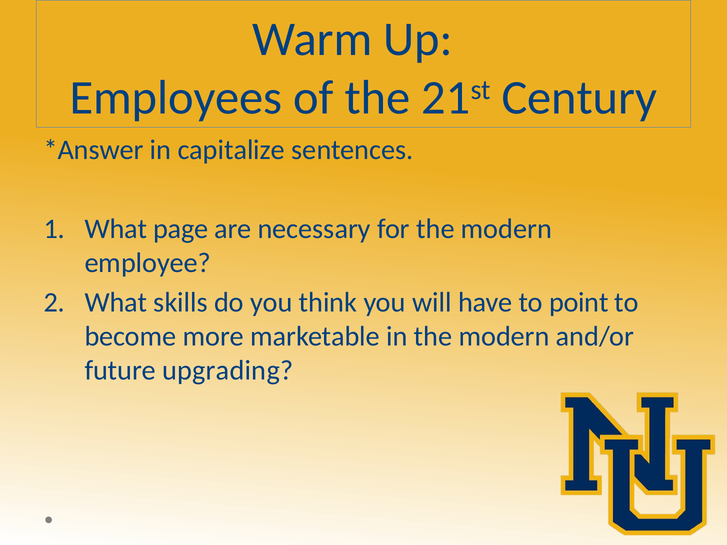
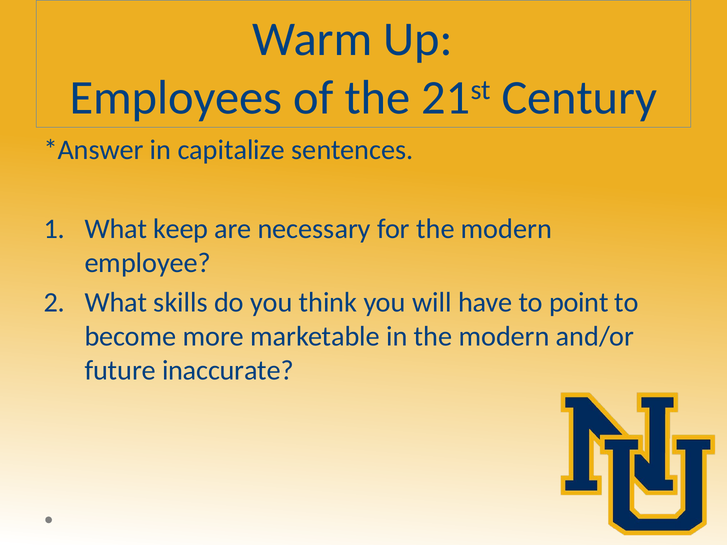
page: page -> keep
upgrading: upgrading -> inaccurate
